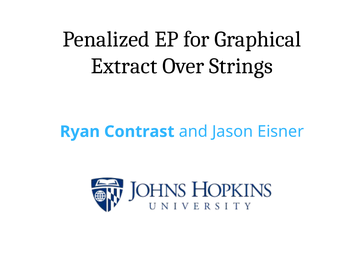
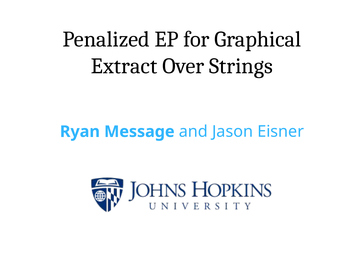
Contrast: Contrast -> Message
